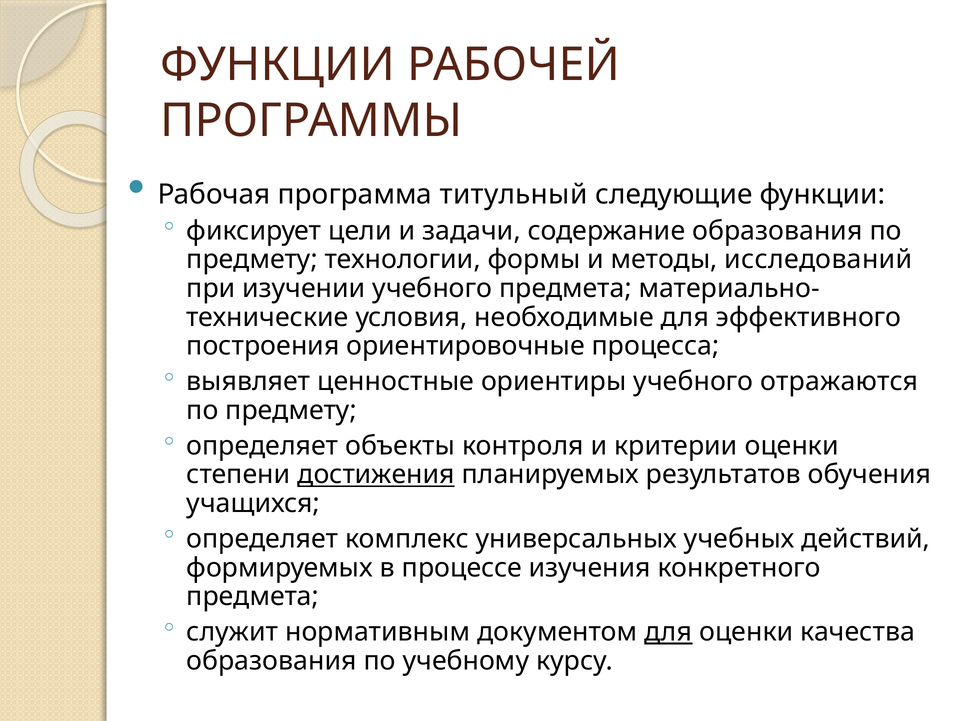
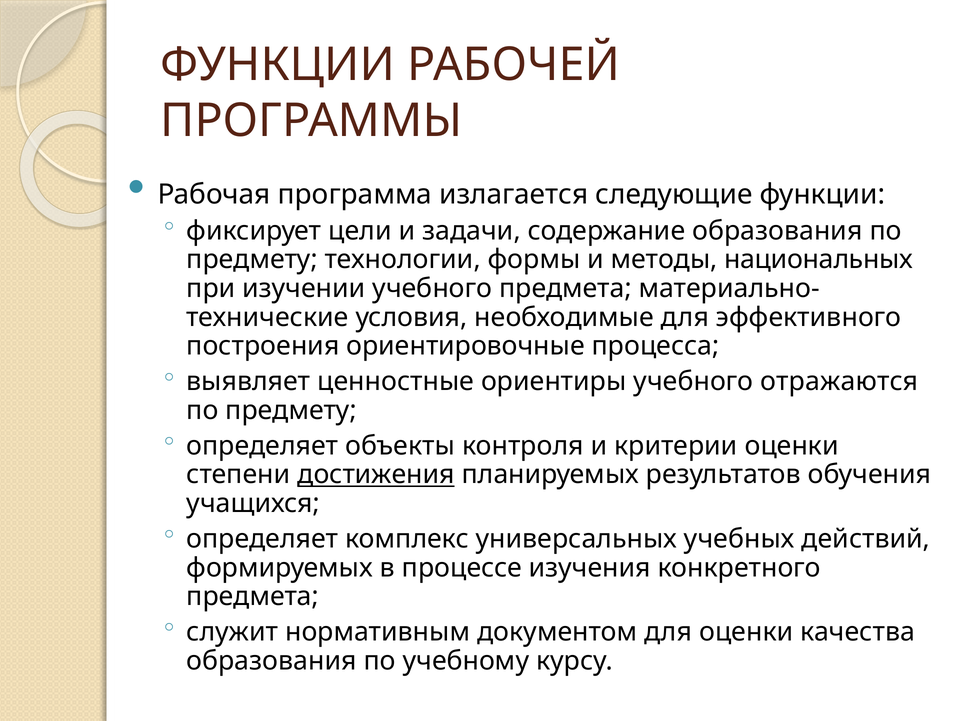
титульный: титульный -> излагается
исследований: исследований -> национальных
для at (668, 632) underline: present -> none
